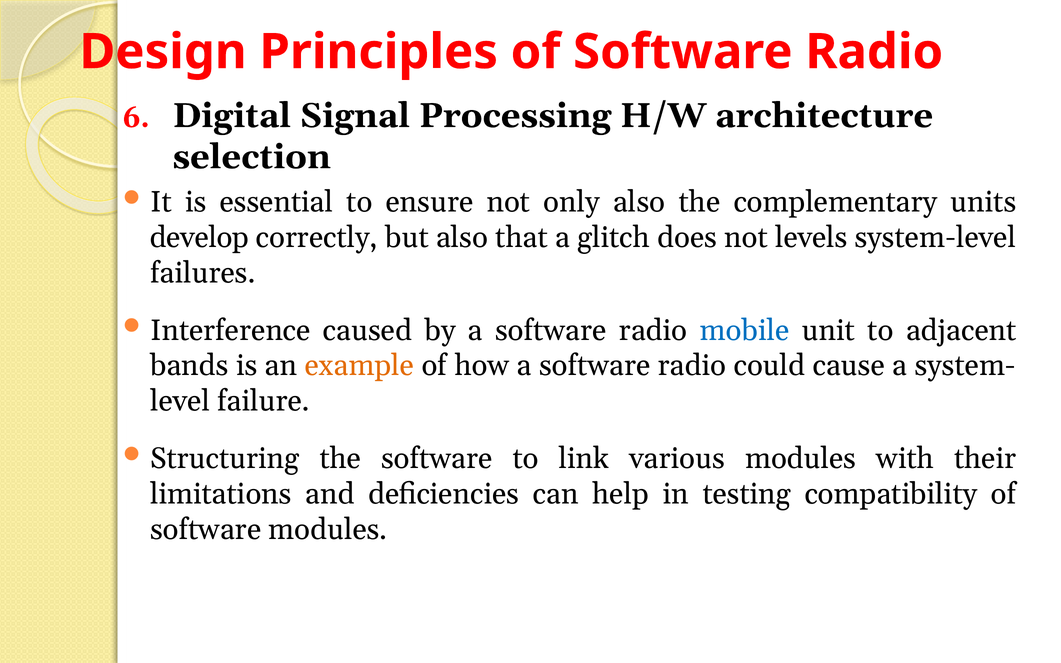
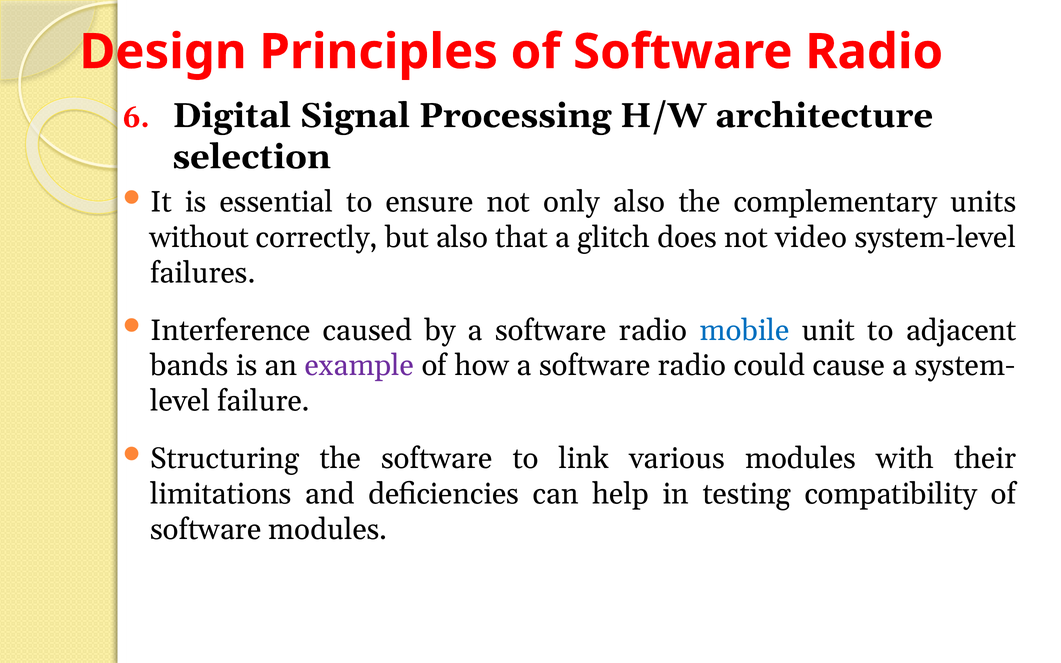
develop: develop -> without
levels: levels -> video
example colour: orange -> purple
